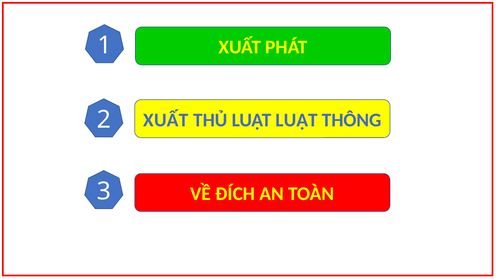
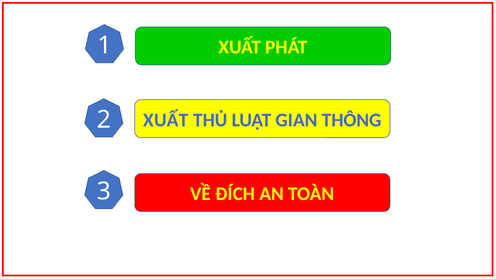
LUẬT LUẬT: LUẬT -> GIAN
